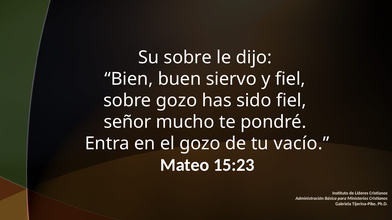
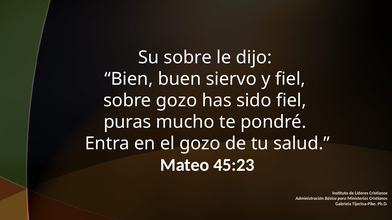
señor: señor -> puras
vacío: vacío -> salud
15:23: 15:23 -> 45:23
